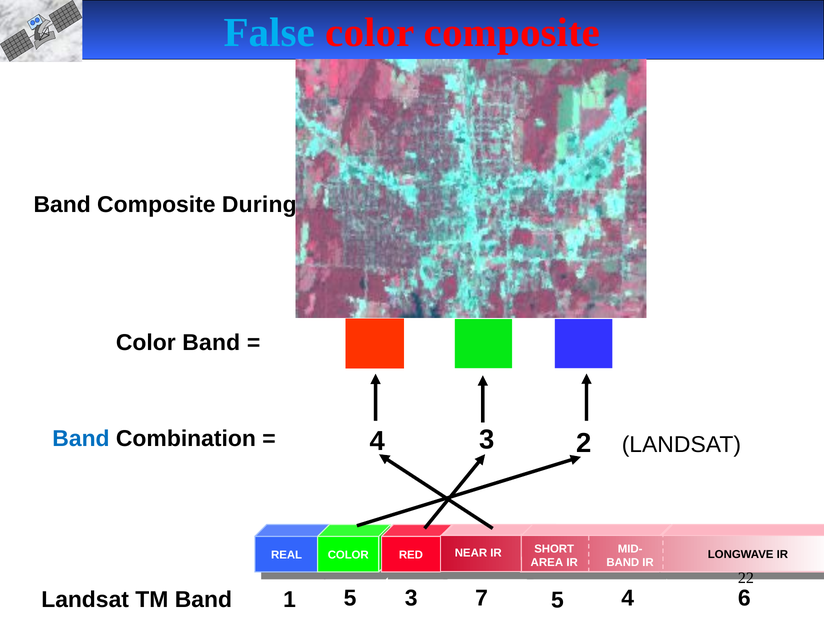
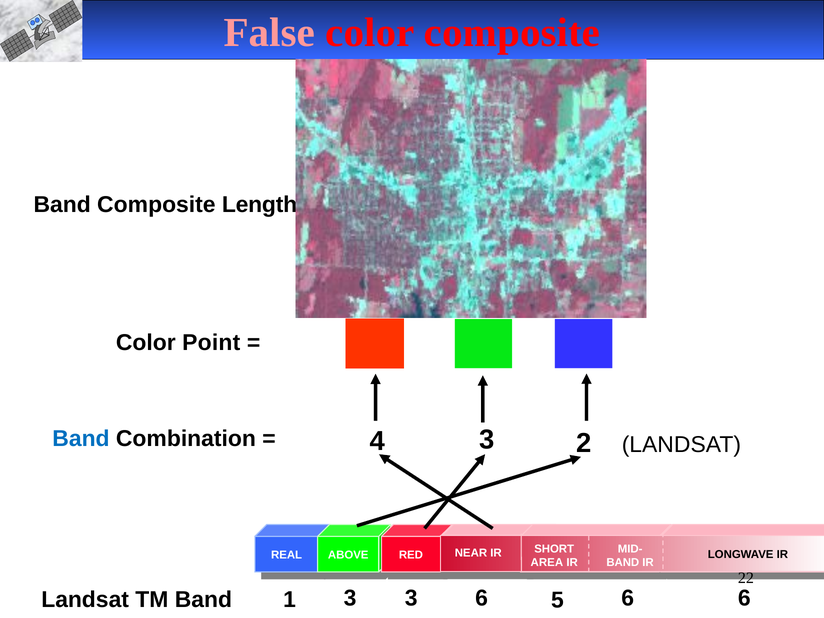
False colour: light blue -> pink
During: During -> Length
Color Band: Band -> Point
COLOR at (348, 555): COLOR -> ABOVE
Band 5: 5 -> 3
3 7: 7 -> 6
5 4: 4 -> 6
